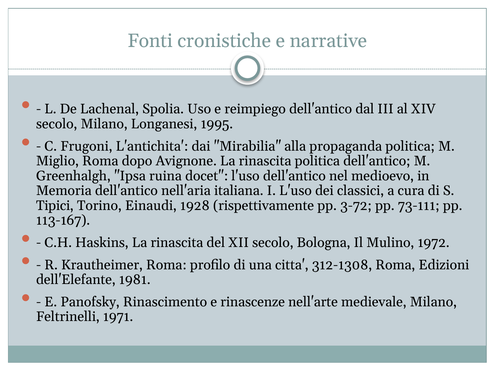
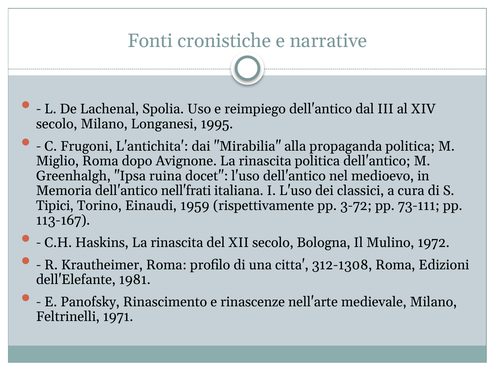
nell'aria: nell'aria -> nell'frati
1928: 1928 -> 1959
